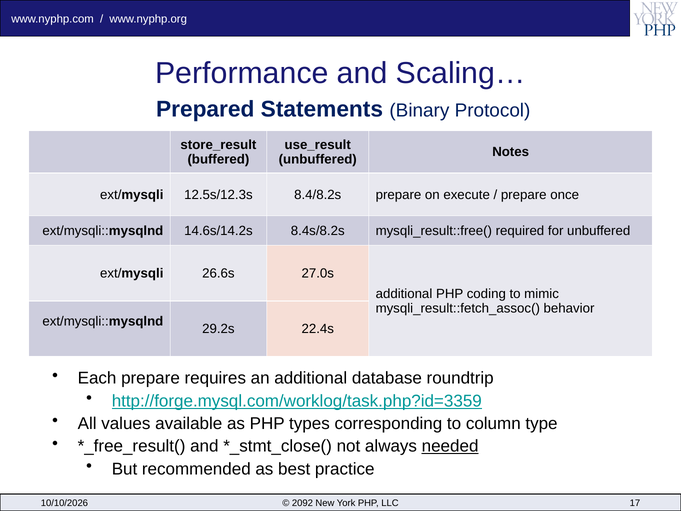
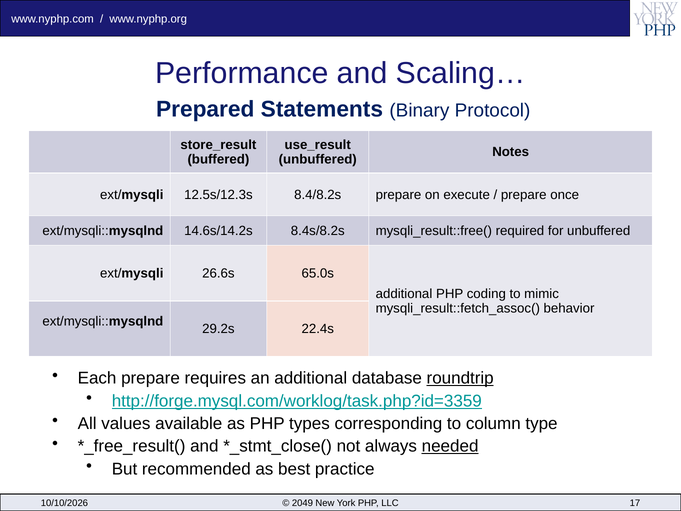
27.0s: 27.0s -> 65.0s
roundtrip underline: none -> present
2092: 2092 -> 2049
